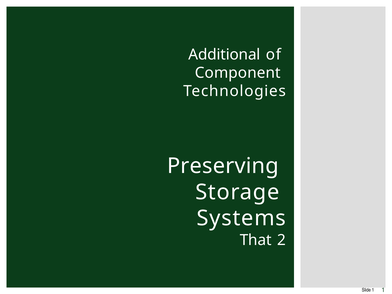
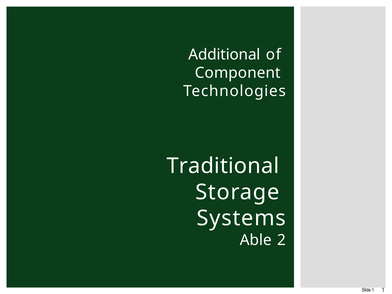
Preserving: Preserving -> Traditional
That: That -> Able
